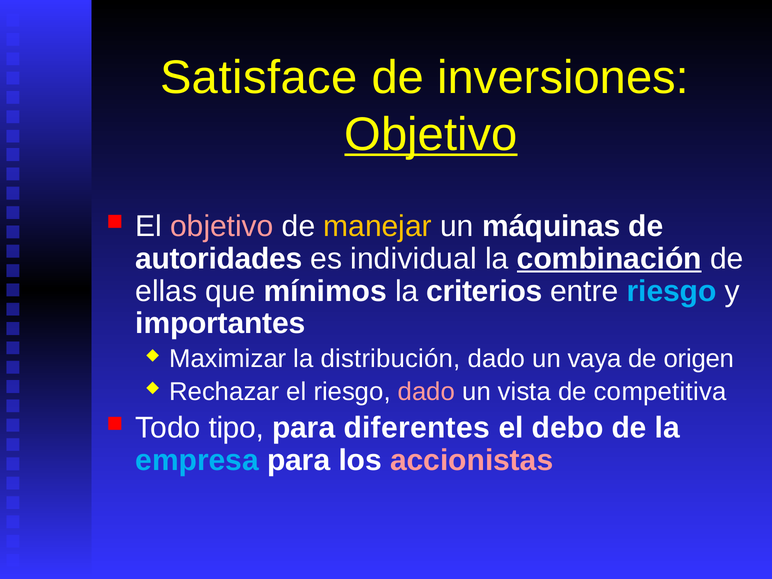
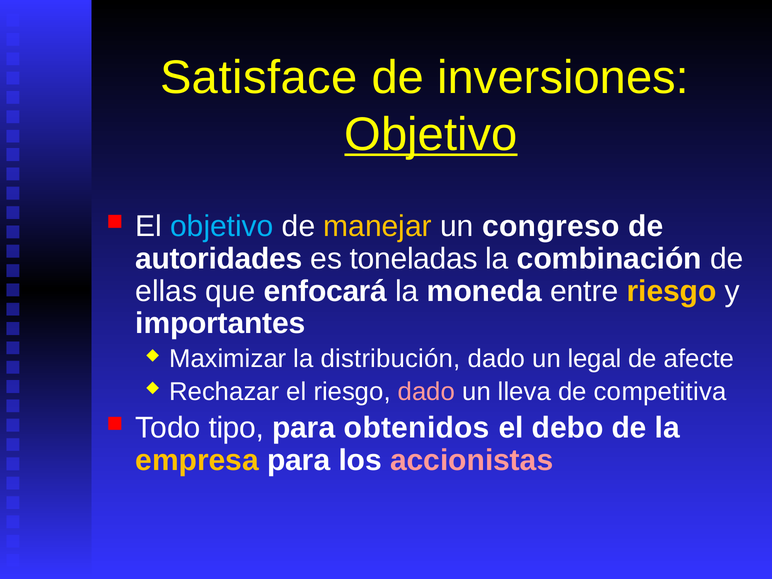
objetivo at (222, 226) colour: pink -> light blue
máquinas: máquinas -> congreso
individual: individual -> toneladas
combinación underline: present -> none
mínimos: mínimos -> enfocará
criterios: criterios -> moneda
riesgo at (672, 291) colour: light blue -> yellow
vaya: vaya -> legal
origen: origen -> afecte
vista: vista -> lleva
diferentes: diferentes -> obtenidos
empresa colour: light blue -> yellow
